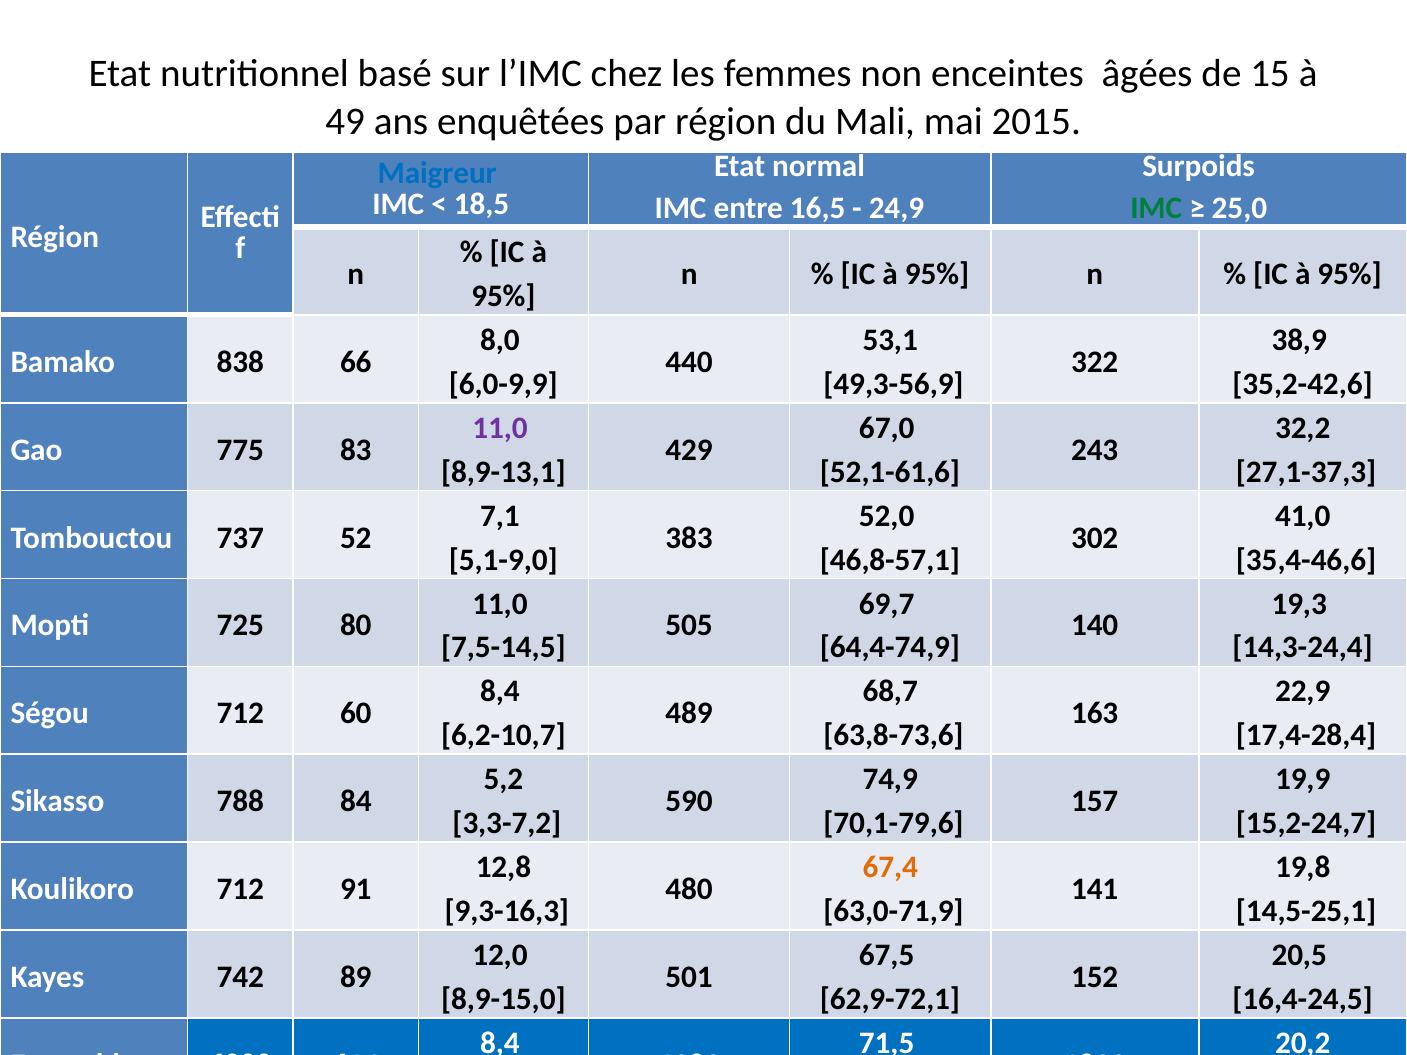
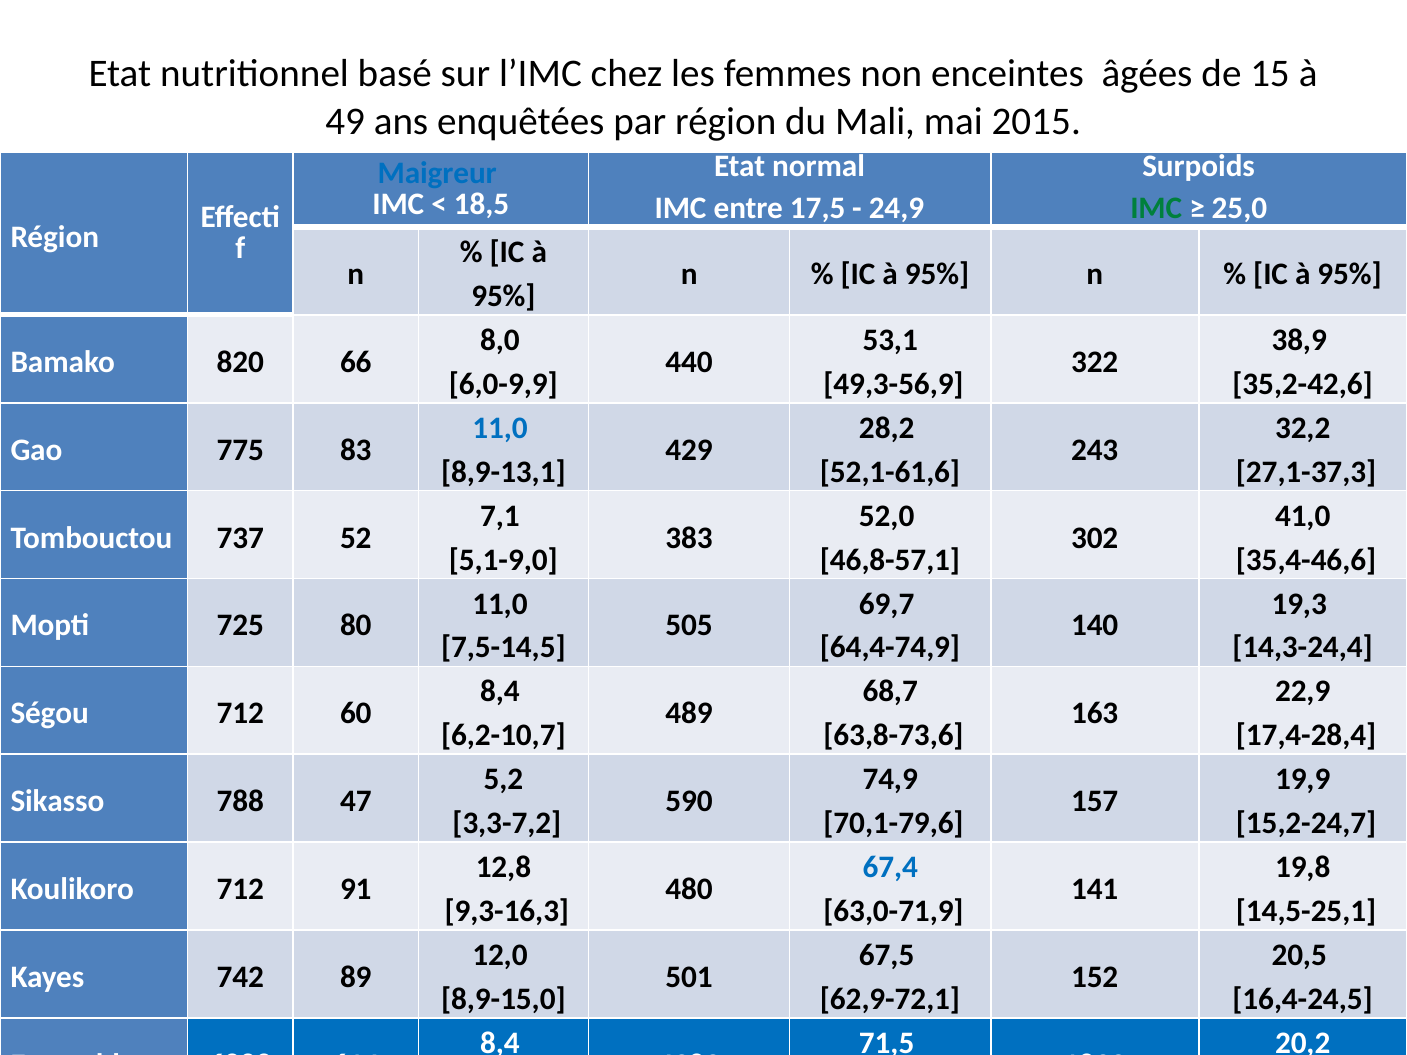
16,5: 16,5 -> 17,5
838: 838 -> 820
11,0 at (500, 428) colour: purple -> blue
67,0: 67,0 -> 28,2
84: 84 -> 47
67,4 colour: orange -> blue
